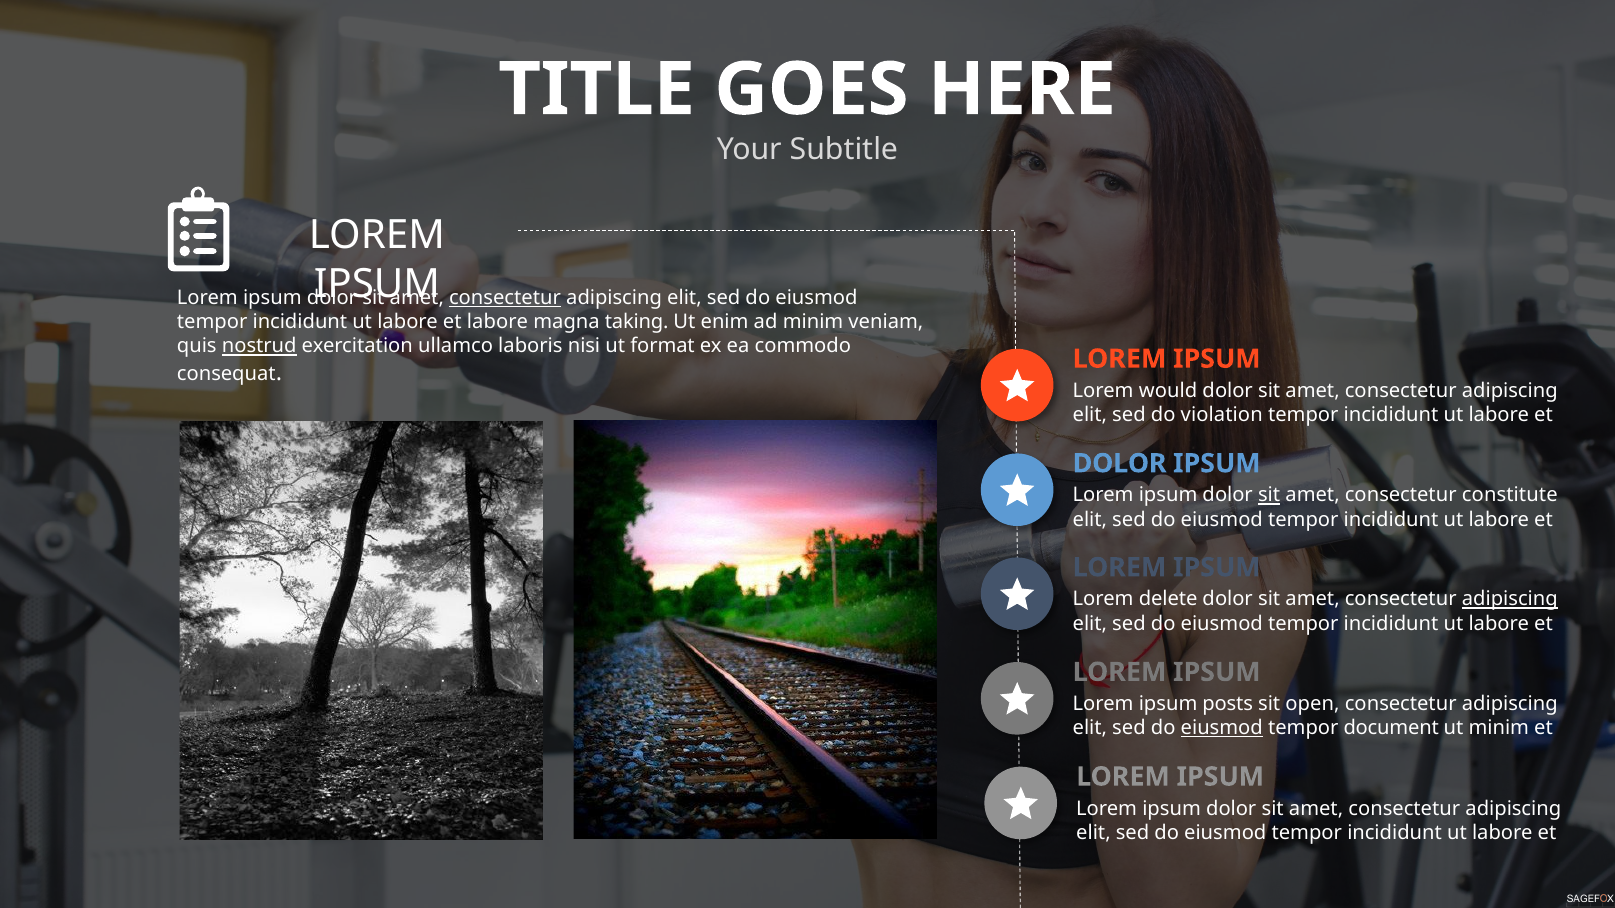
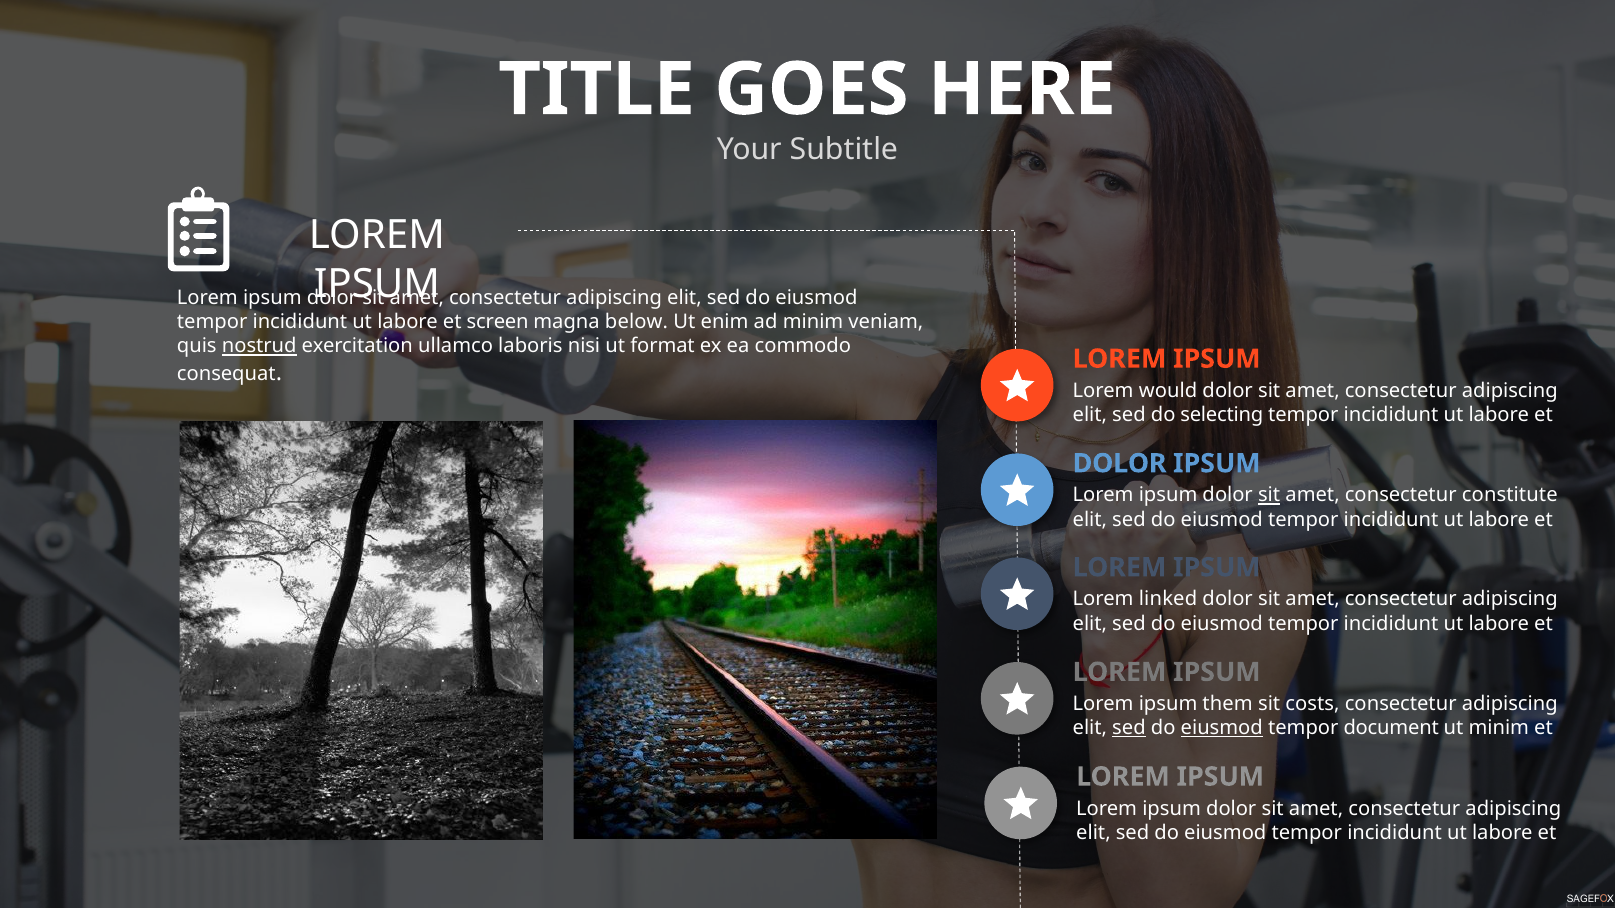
consectetur at (505, 298) underline: present -> none
et labore: labore -> screen
taking: taking -> below
violation: violation -> selecting
delete: delete -> linked
adipiscing at (1510, 600) underline: present -> none
posts: posts -> them
open: open -> costs
sed at (1129, 728) underline: none -> present
